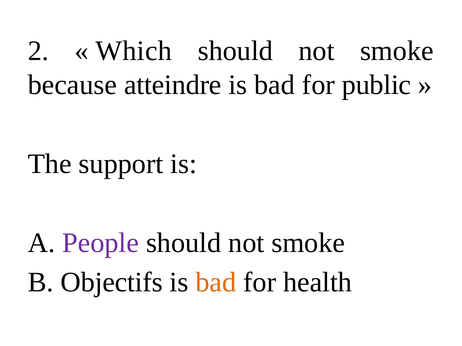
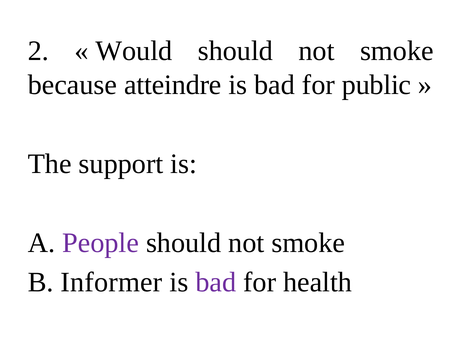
Which: Which -> Would
Objectifs: Objectifs -> Informer
bad at (216, 283) colour: orange -> purple
